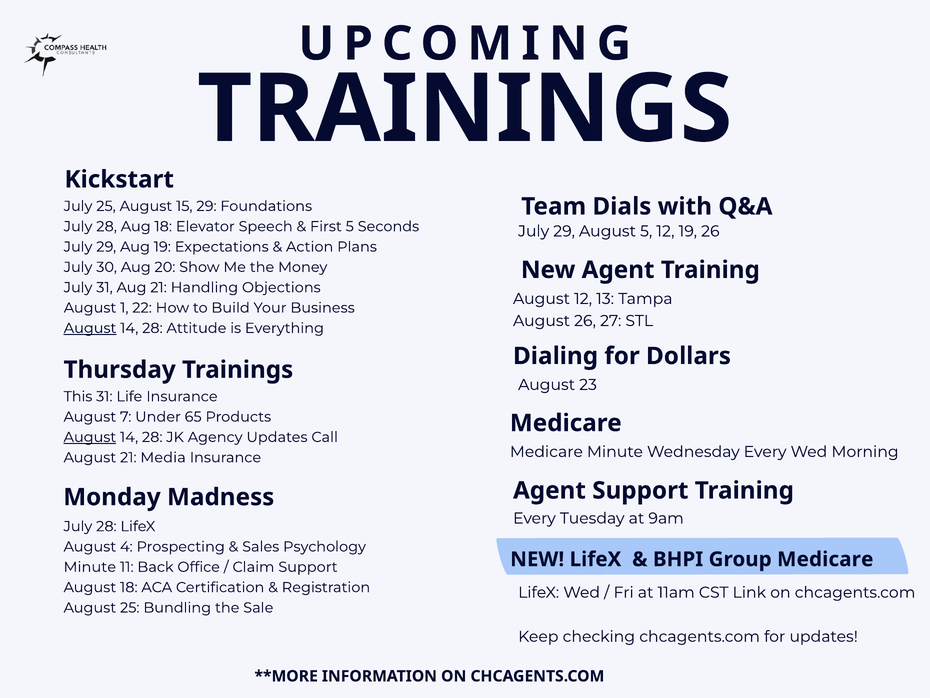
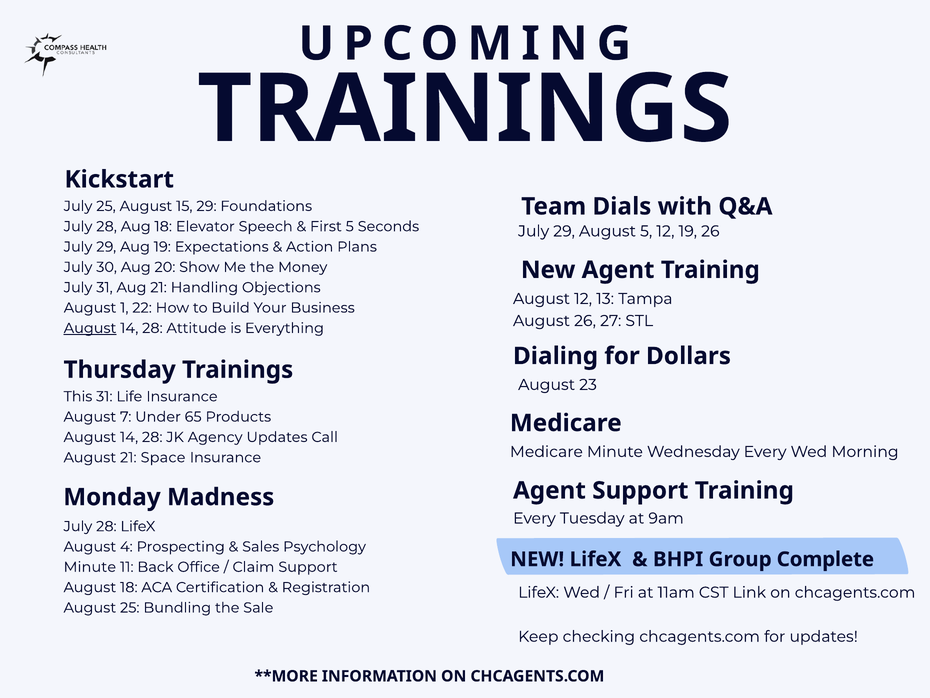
August at (90, 437) underline: present -> none
Media: Media -> Space
Group Medicare: Medicare -> Complete
